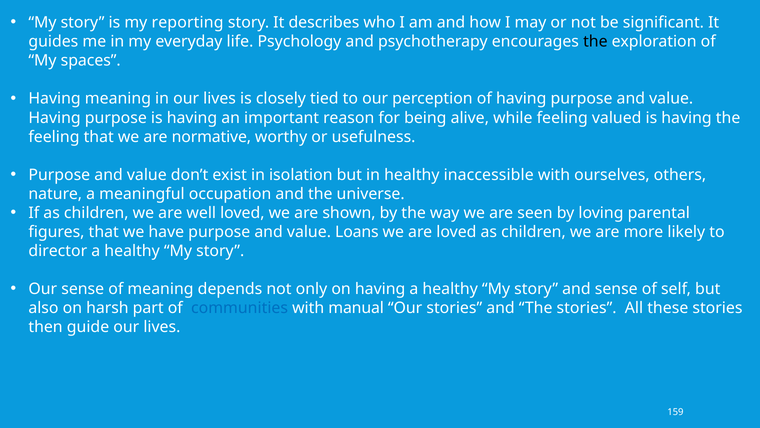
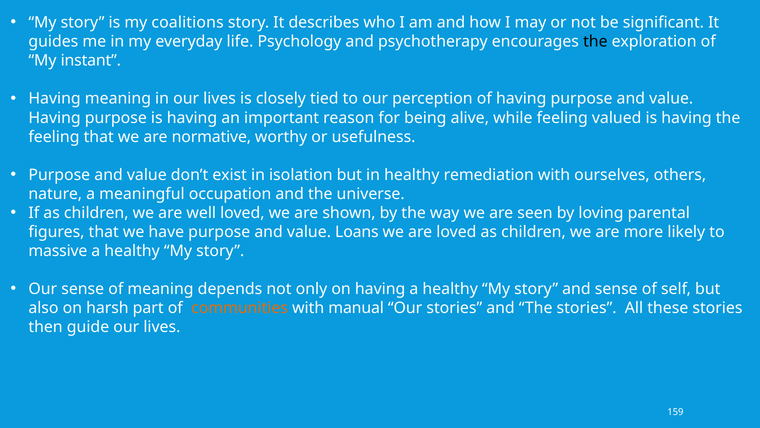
reporting: reporting -> coalitions
spaces: spaces -> instant
inaccessible: inaccessible -> remediation
director: director -> massive
communities colour: blue -> orange
